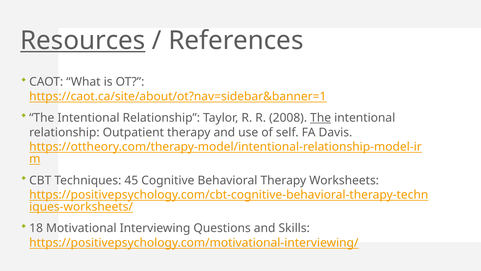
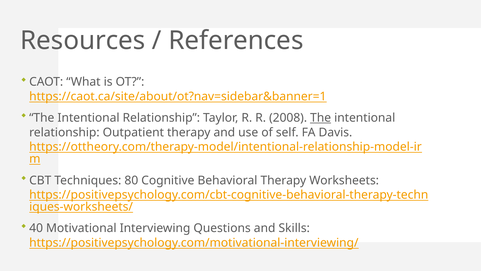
Resources underline: present -> none
45: 45 -> 80
18: 18 -> 40
